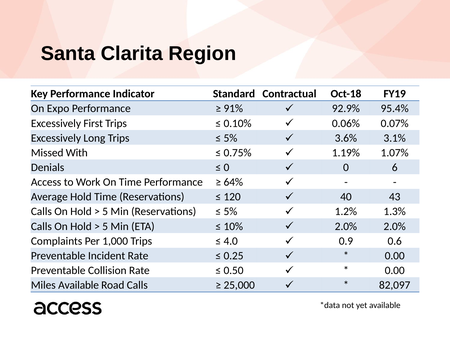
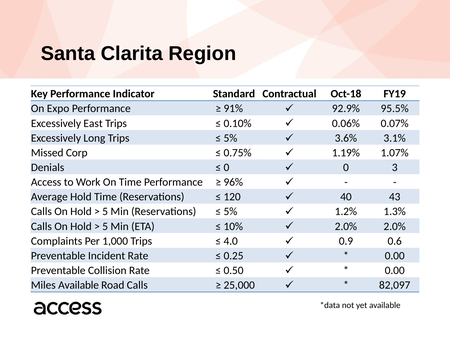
95.4%: 95.4% -> 95.5%
First: First -> East
With: With -> Corp
6: 6 -> 3
64%: 64% -> 96%
